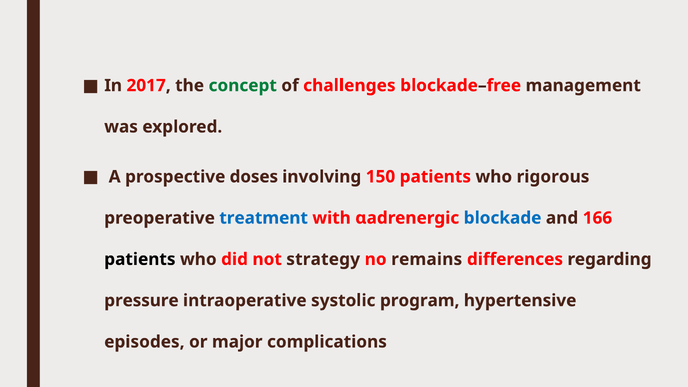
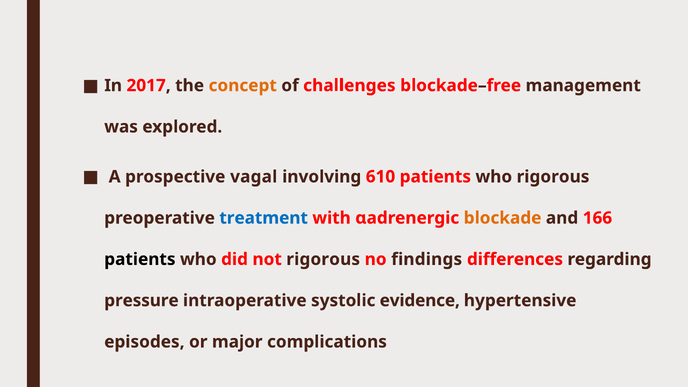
concept colour: green -> orange
doses: doses -> vagal
150: 150 -> 610
blockade colour: blue -> orange
not strategy: strategy -> rigorous
remains: remains -> findings
program: program -> evidence
